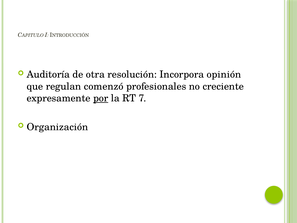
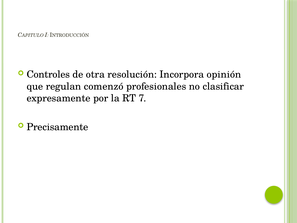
Auditoría: Auditoría -> Controles
creciente: creciente -> clasificar
por underline: present -> none
Organización: Organización -> Precisamente
